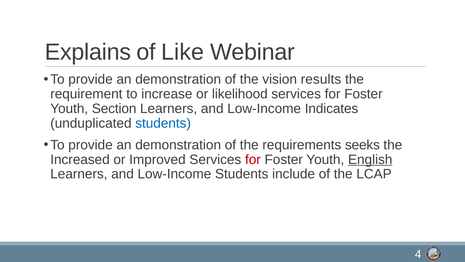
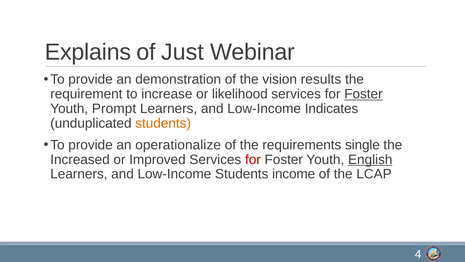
Like: Like -> Just
Foster at (363, 94) underline: none -> present
Section: Section -> Prompt
students at (163, 123) colour: blue -> orange
demonstration at (178, 145): demonstration -> operationalize
seeks: seeks -> single
include: include -> income
